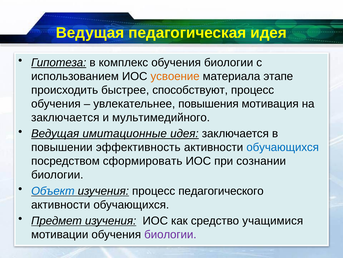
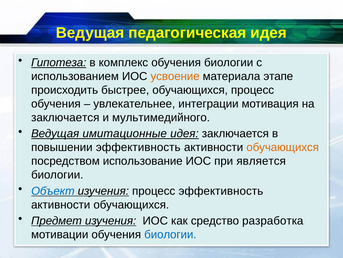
быстрее способствуют: способствуют -> обучающихся
повышения: повышения -> интеграции
обучающихся at (283, 147) colour: blue -> orange
сформировать: сформировать -> использование
сознании: сознании -> является
процесс педагогического: педагогического -> эффективность
учащимися: учащимися -> разработка
биологии at (170, 234) colour: purple -> blue
